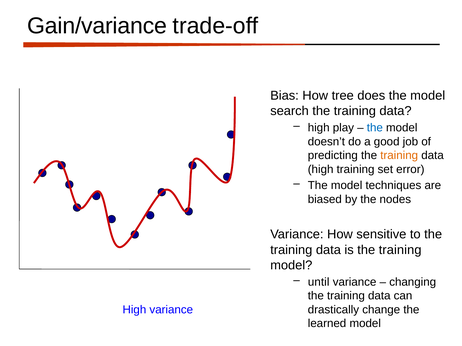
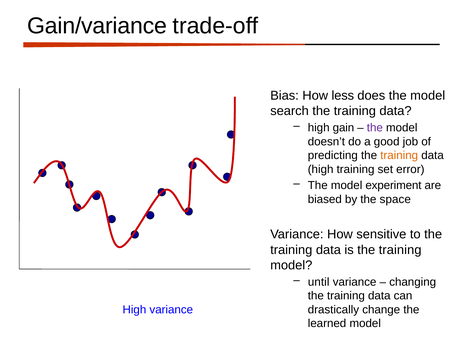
tree: tree -> less
play: play -> gain
the at (375, 128) colour: blue -> purple
techniques: techniques -> experiment
nodes: nodes -> space
